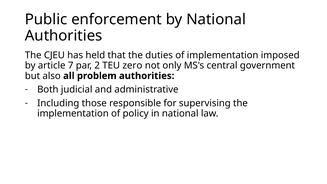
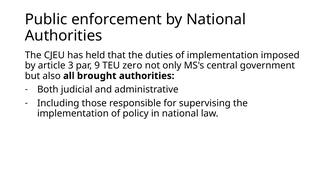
7: 7 -> 3
2: 2 -> 9
problem: problem -> brought
